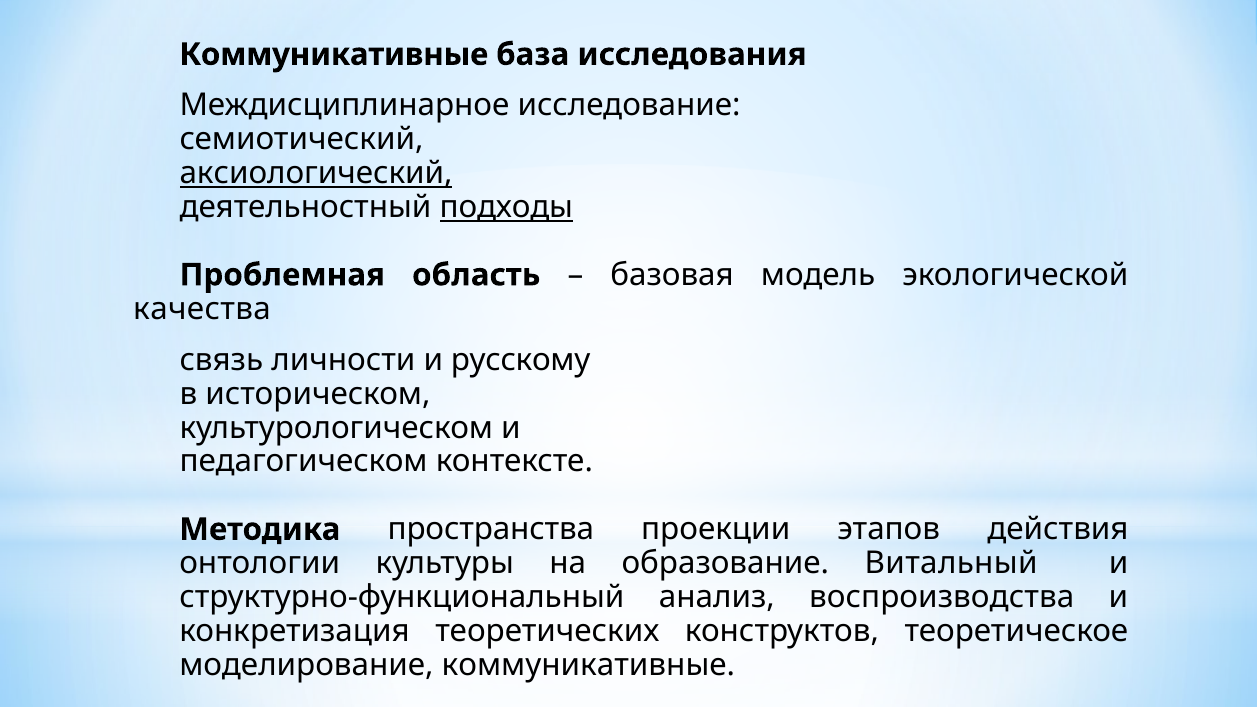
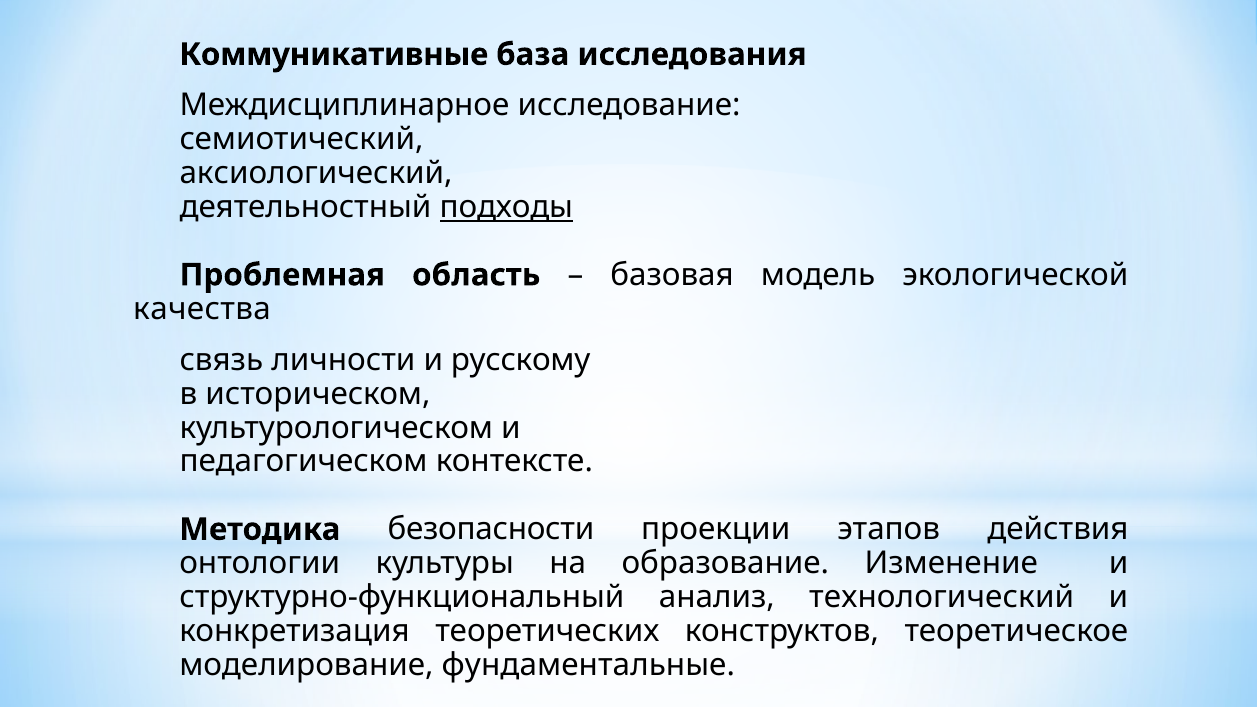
аксиологический underline: present -> none
пространства: пространства -> безопасности
Витальный: Витальный -> Изменение
воспроизводства: воспроизводства -> технологический
моделирование коммуникативные: коммуникативные -> фундаментальные
